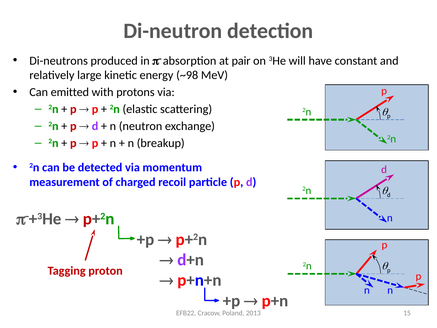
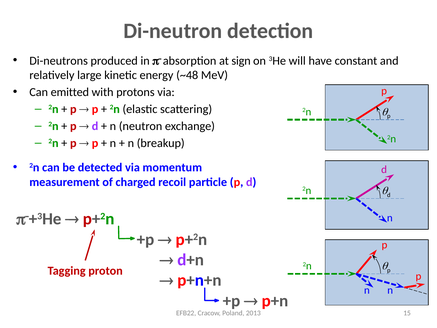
pair: pair -> sign
~98: ~98 -> ~48
